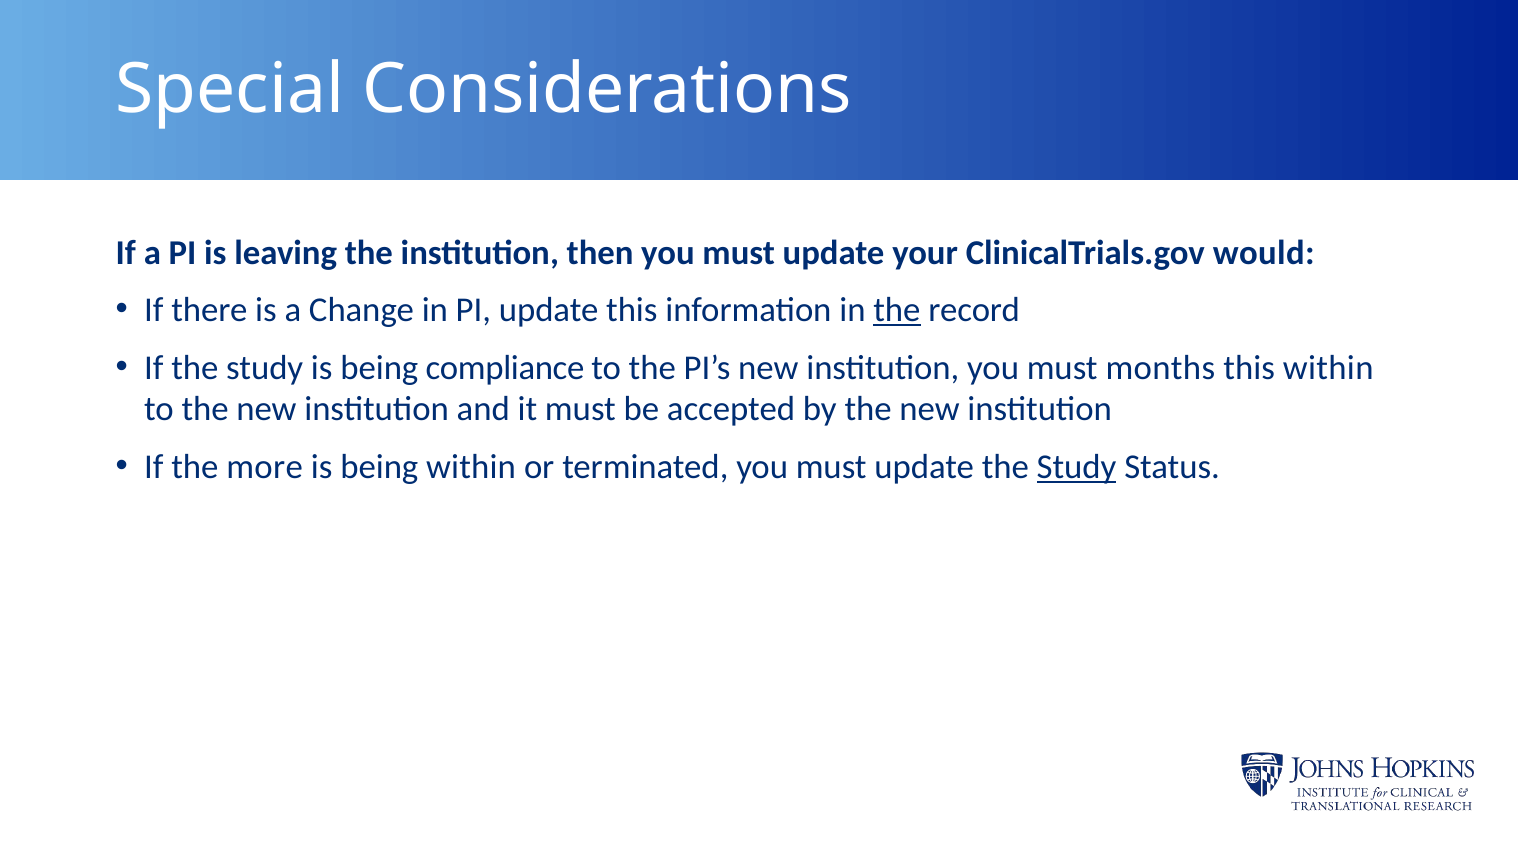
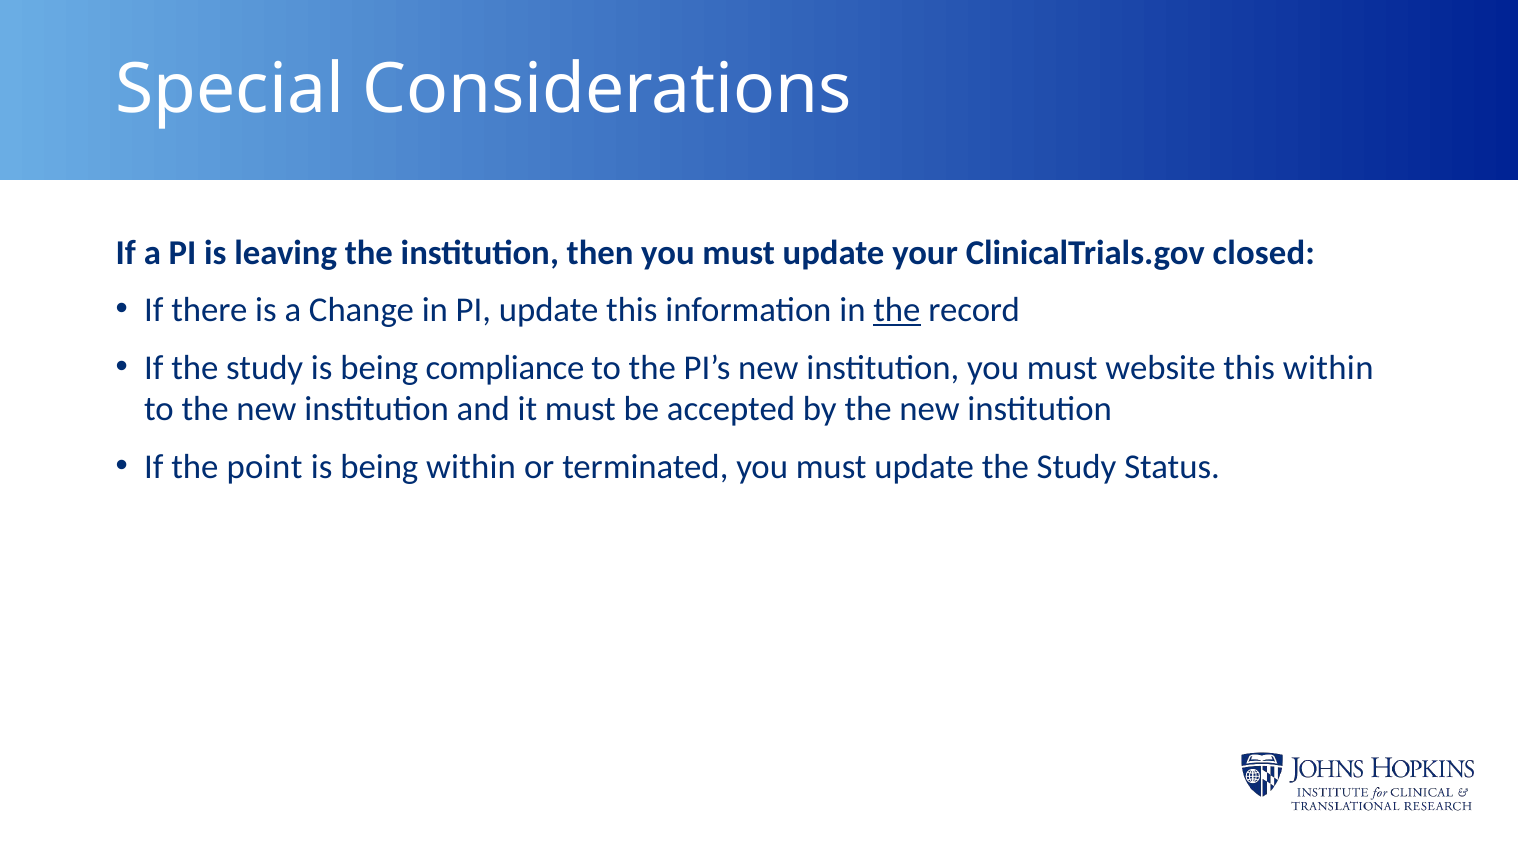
would: would -> closed
months: months -> website
more: more -> point
Study at (1077, 467) underline: present -> none
